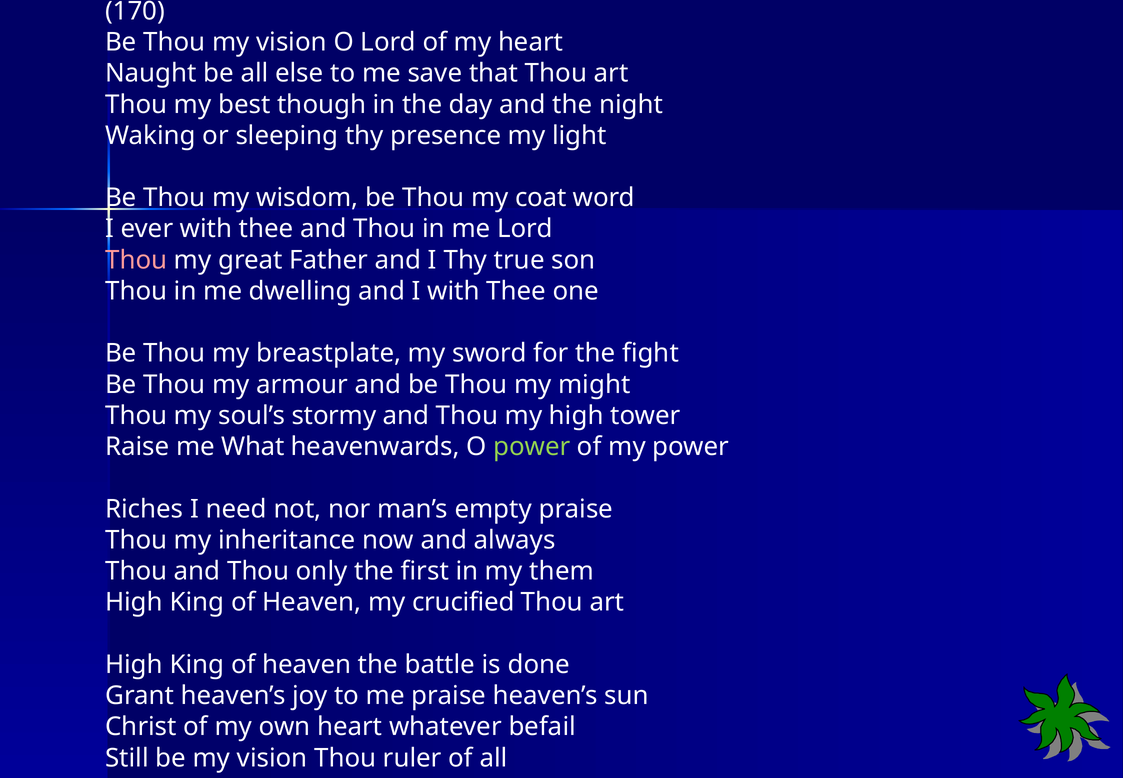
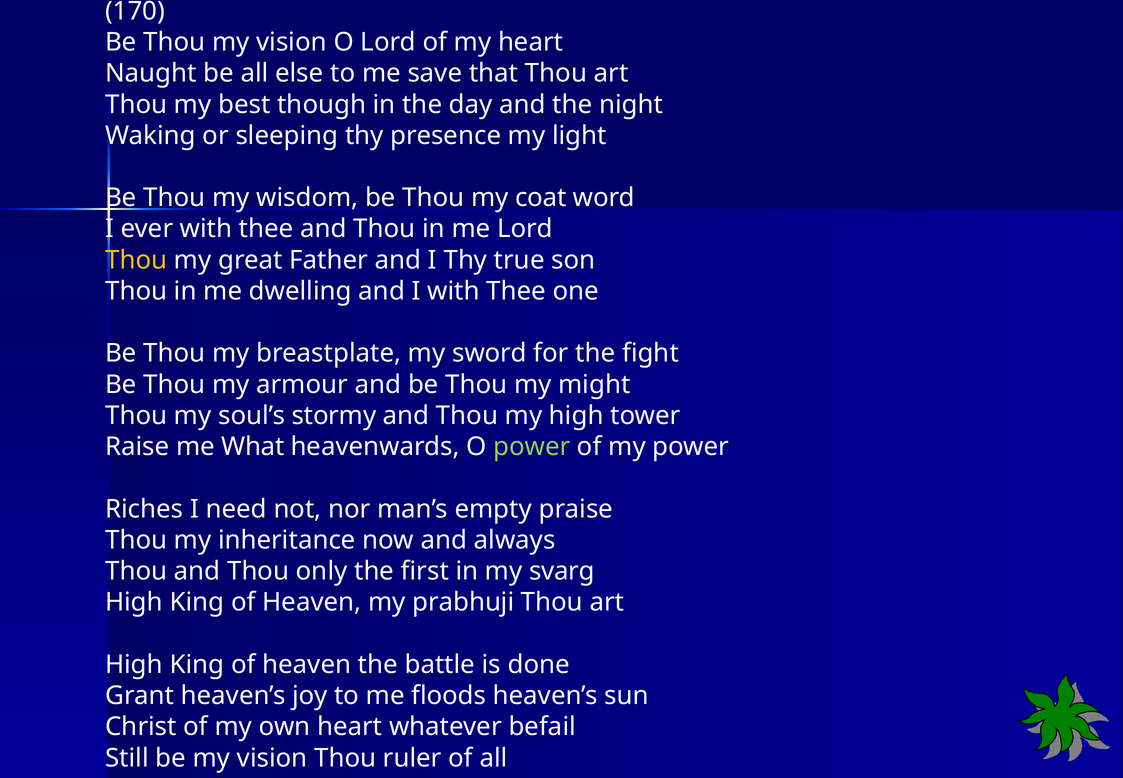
Thou at (136, 260) colour: pink -> yellow
them: them -> svarg
crucified: crucified -> prabhuji
me praise: praise -> floods
